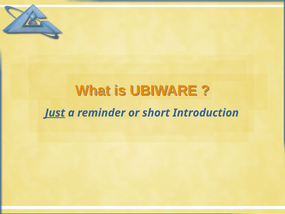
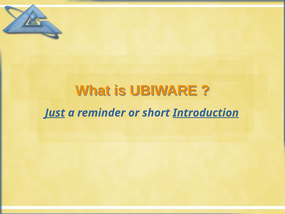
Introduction underline: none -> present
